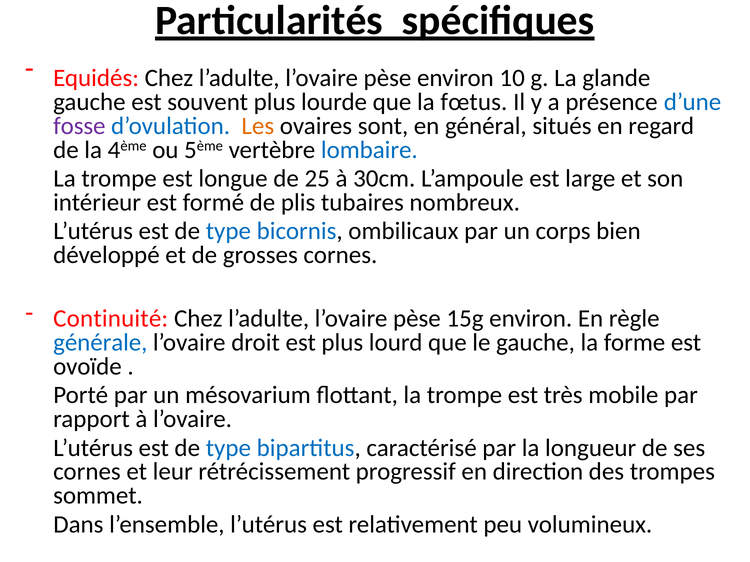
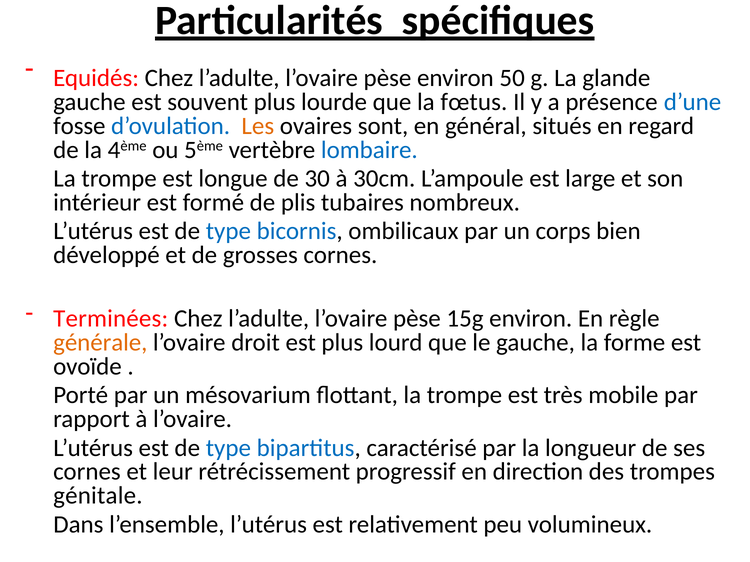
10: 10 -> 50
fosse colour: purple -> black
25: 25 -> 30
Continuité: Continuité -> Terminées
générale colour: blue -> orange
sommet: sommet -> génitale
